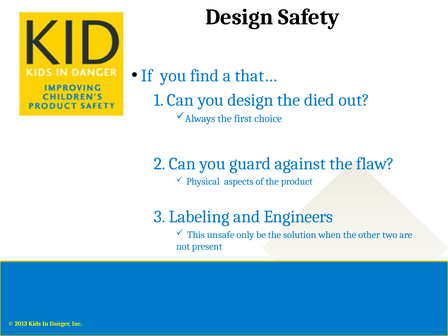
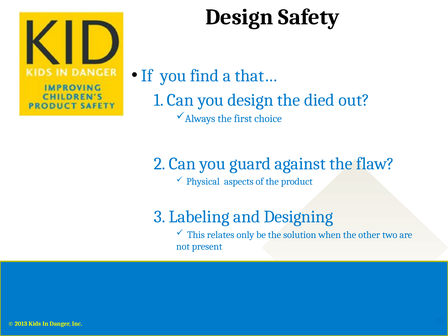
Engineers: Engineers -> Designing
unsafe: unsafe -> relates
